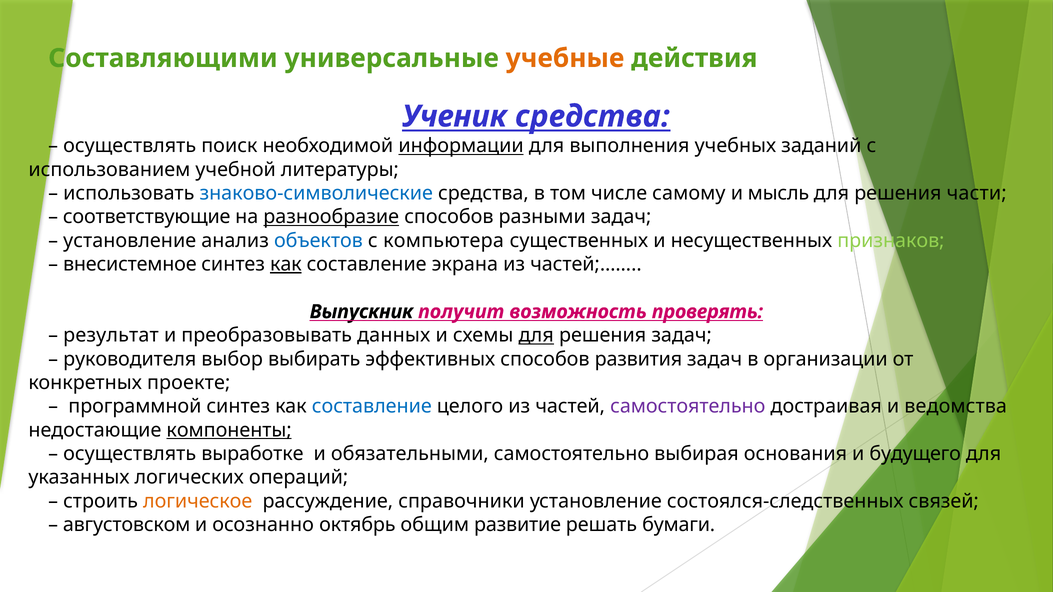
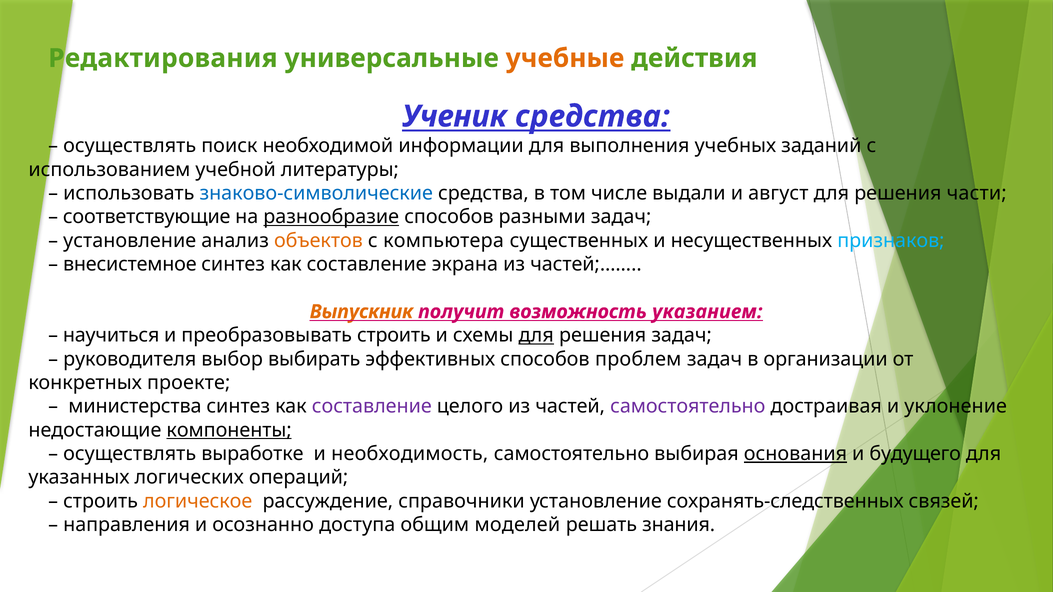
Составляющими: Составляющими -> Редактирования
информации underline: present -> none
самому: самому -> выдали
мысль: мысль -> август
объектов colour: blue -> orange
признаков colour: light green -> light blue
как at (286, 264) underline: present -> none
Выпускник colour: black -> orange
проверять: проверять -> указанием
результат: результат -> научиться
преобразовывать данных: данных -> строить
развития: развития -> проблем
программной: программной -> министерства
составление at (372, 407) colour: blue -> purple
ведомства: ведомства -> уклонение
обязательными: обязательными -> необходимость
основания underline: none -> present
состоялся-следственных: состоялся-следственных -> сохранять-следственных
августовском: августовском -> направления
октябрь: октябрь -> доступа
развитие: развитие -> моделей
бумаги: бумаги -> знания
